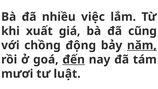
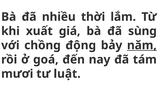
việc: việc -> thời
cũng: cũng -> sùng
đến underline: present -> none
